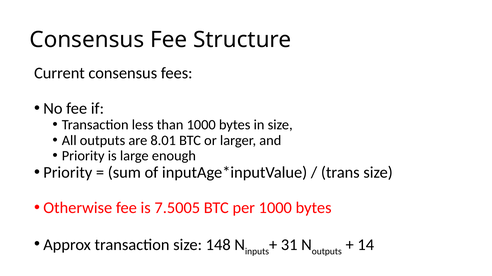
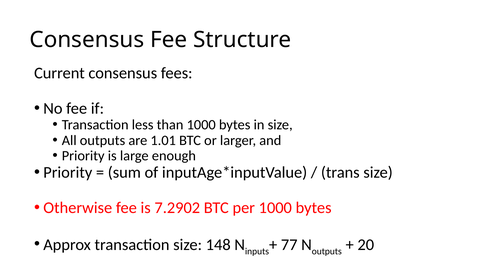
8.01: 8.01 -> 1.01
7.5005: 7.5005 -> 7.2902
31: 31 -> 77
14: 14 -> 20
